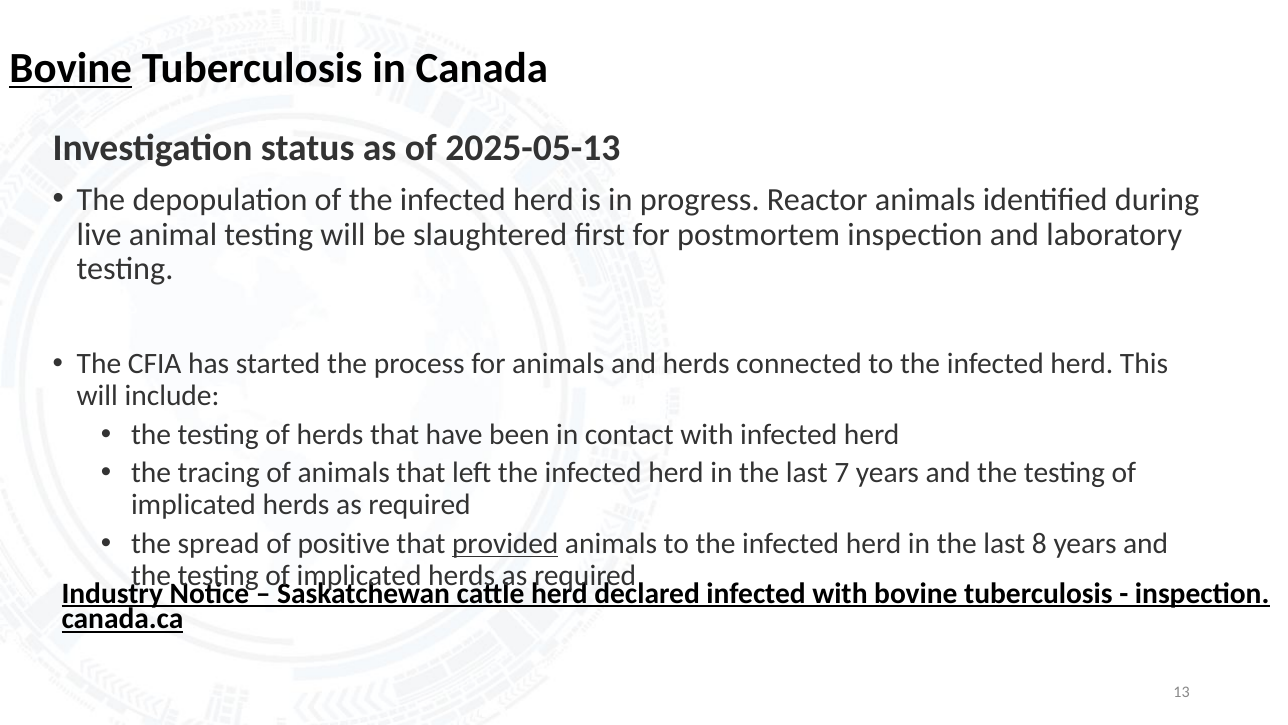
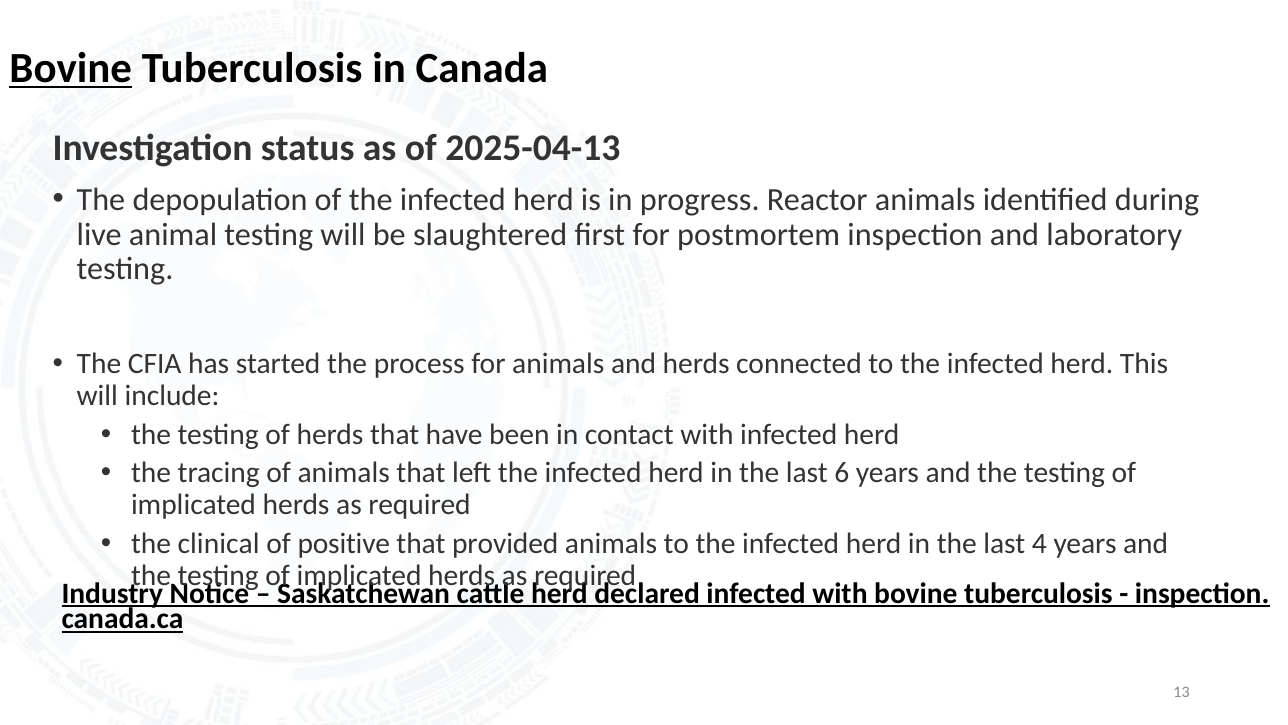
2025-05-13: 2025-05-13 -> 2025-04-13
7: 7 -> 6
spread: spread -> clinical
provided underline: present -> none
8: 8 -> 4
